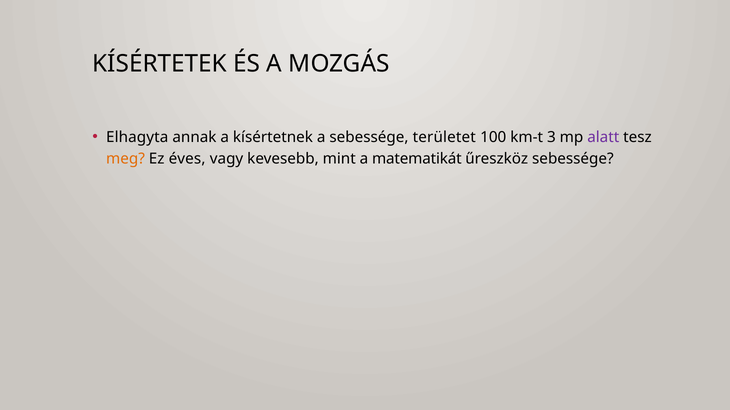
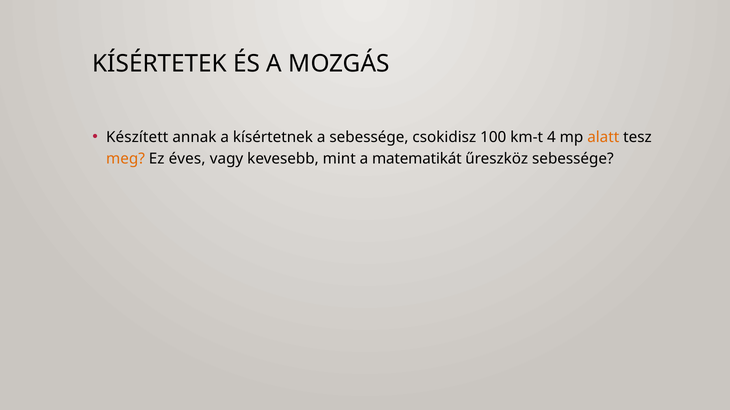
Elhagyta: Elhagyta -> Készített
területet: területet -> csokidisz
3: 3 -> 4
alatt colour: purple -> orange
